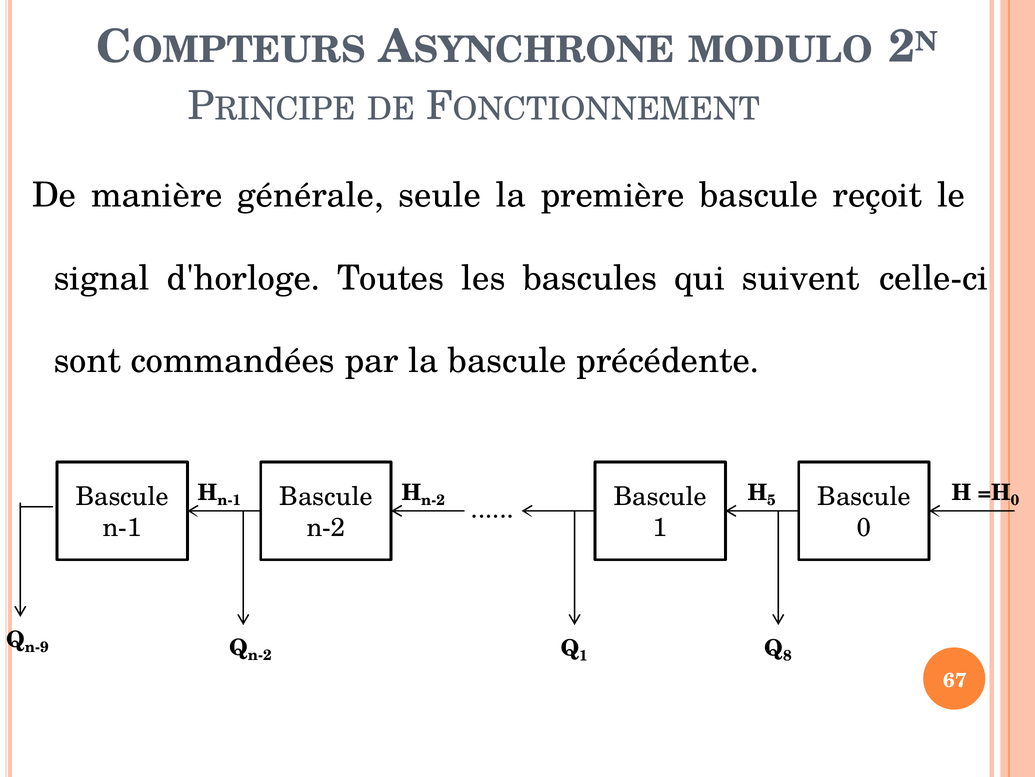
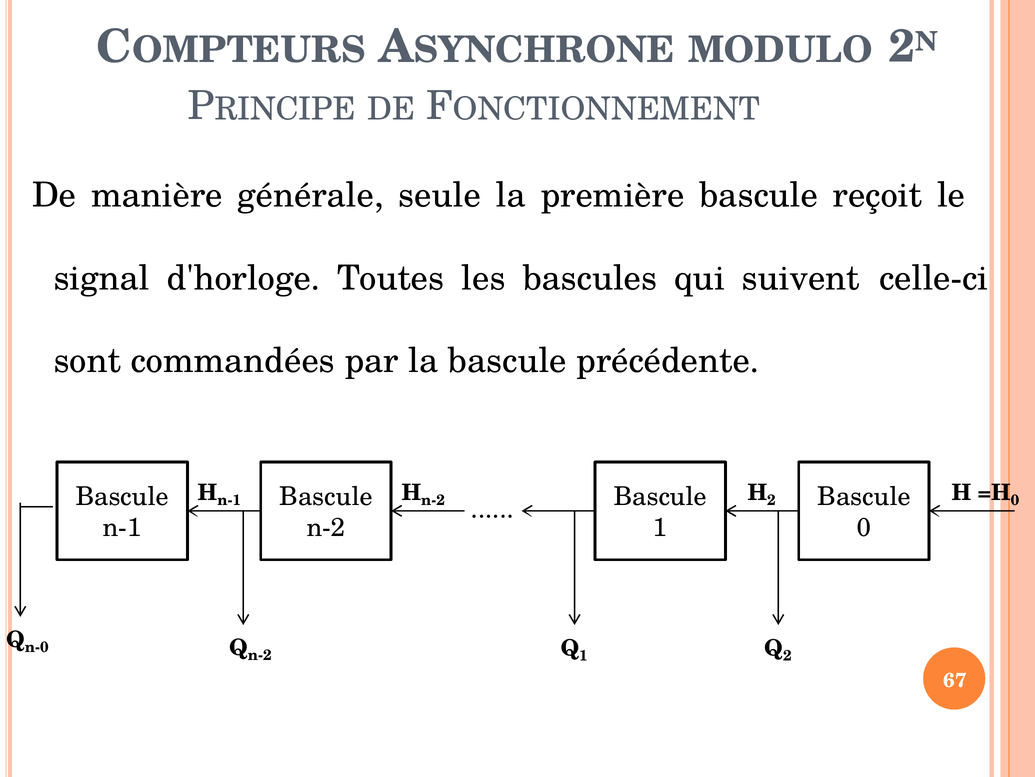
H 5: 5 -> 2
n-9: n-9 -> n-0
8 at (787, 655): 8 -> 2
